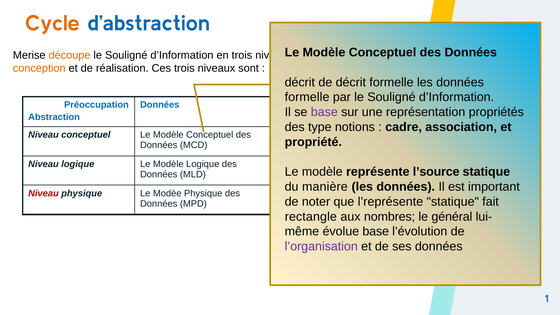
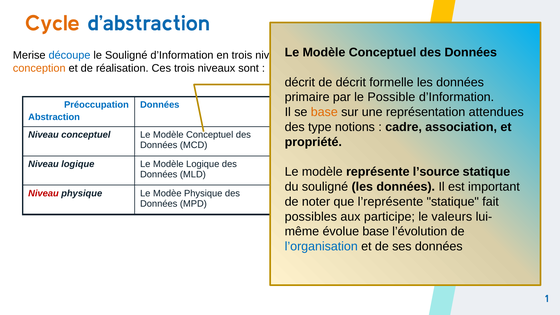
découpe colour: orange -> blue
formelle at (307, 97): formelle -> primaire
par le Souligné: Souligné -> Possible
base at (324, 112) colour: purple -> orange
propriétés: propriétés -> attendues
du manière: manière -> souligné
rectangle: rectangle -> possibles
nombres: nombres -> participe
général: général -> valeurs
l’organisation colour: purple -> blue
